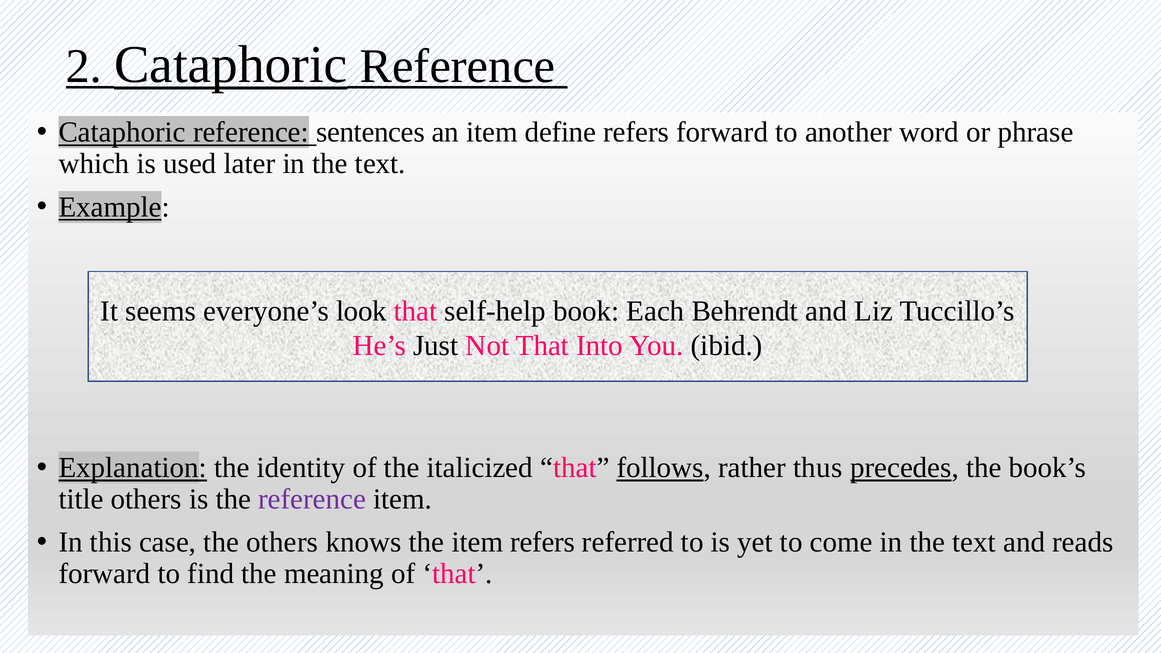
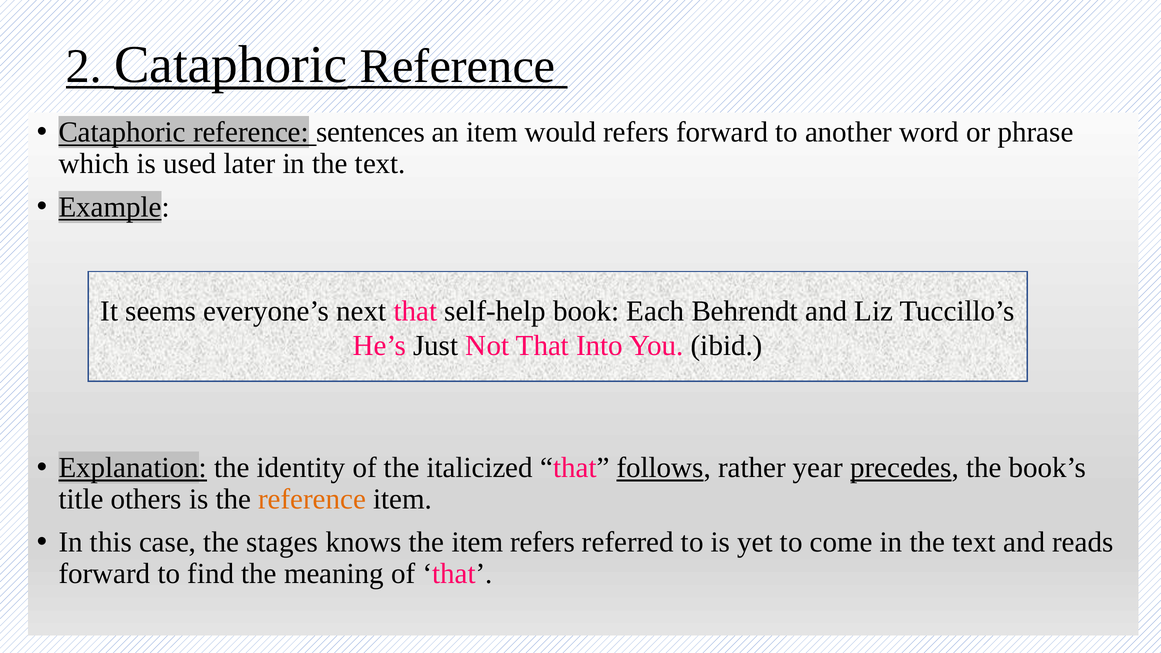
define: define -> would
look: look -> next
thus: thus -> year
reference at (312, 499) colour: purple -> orange
the others: others -> stages
